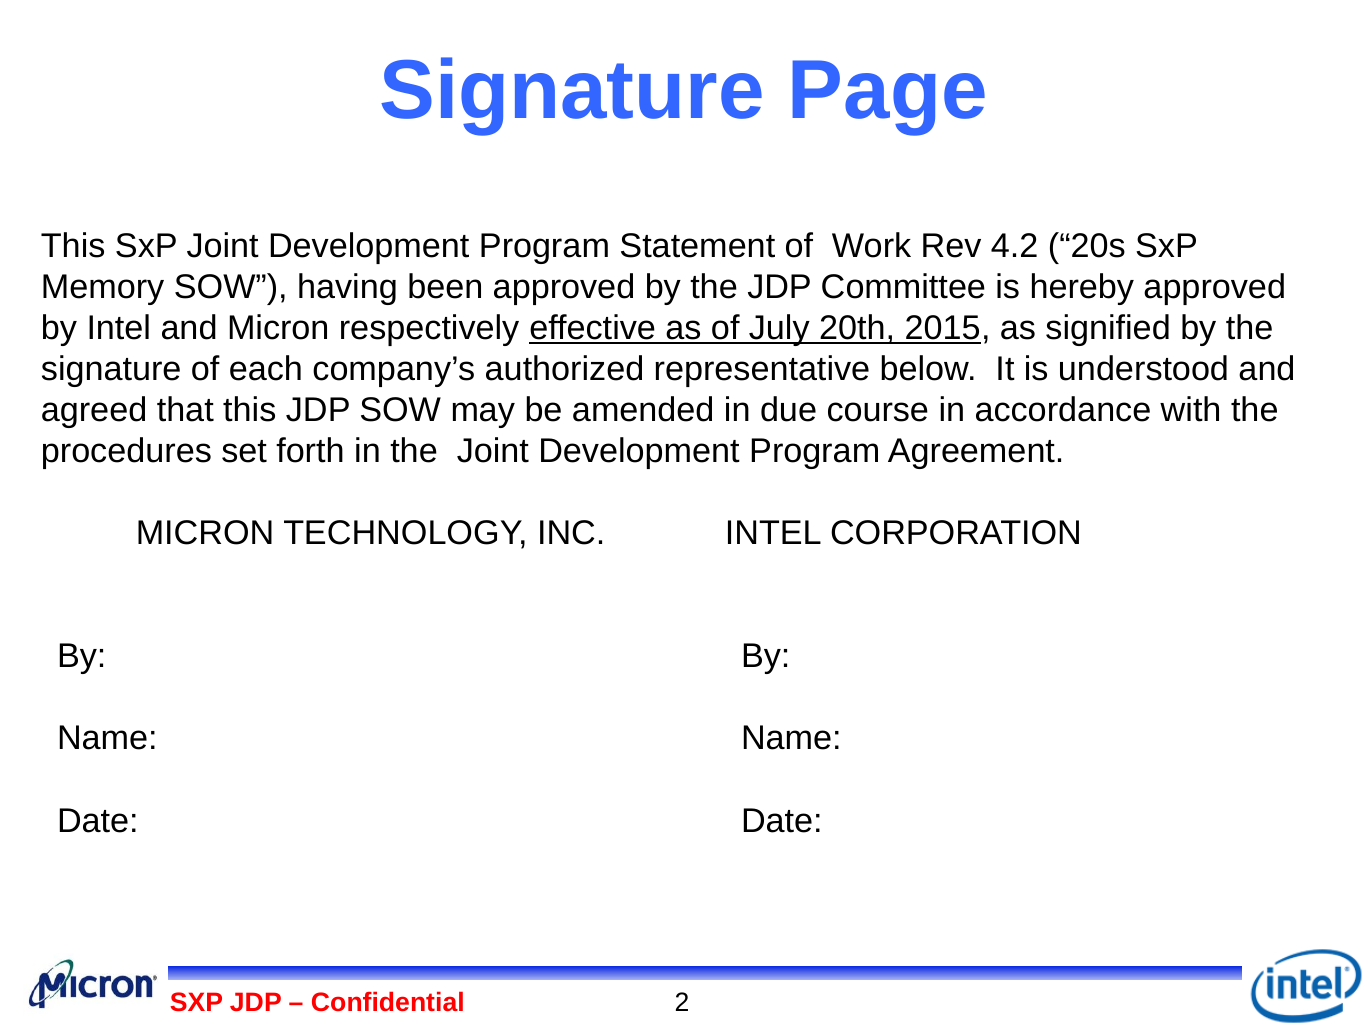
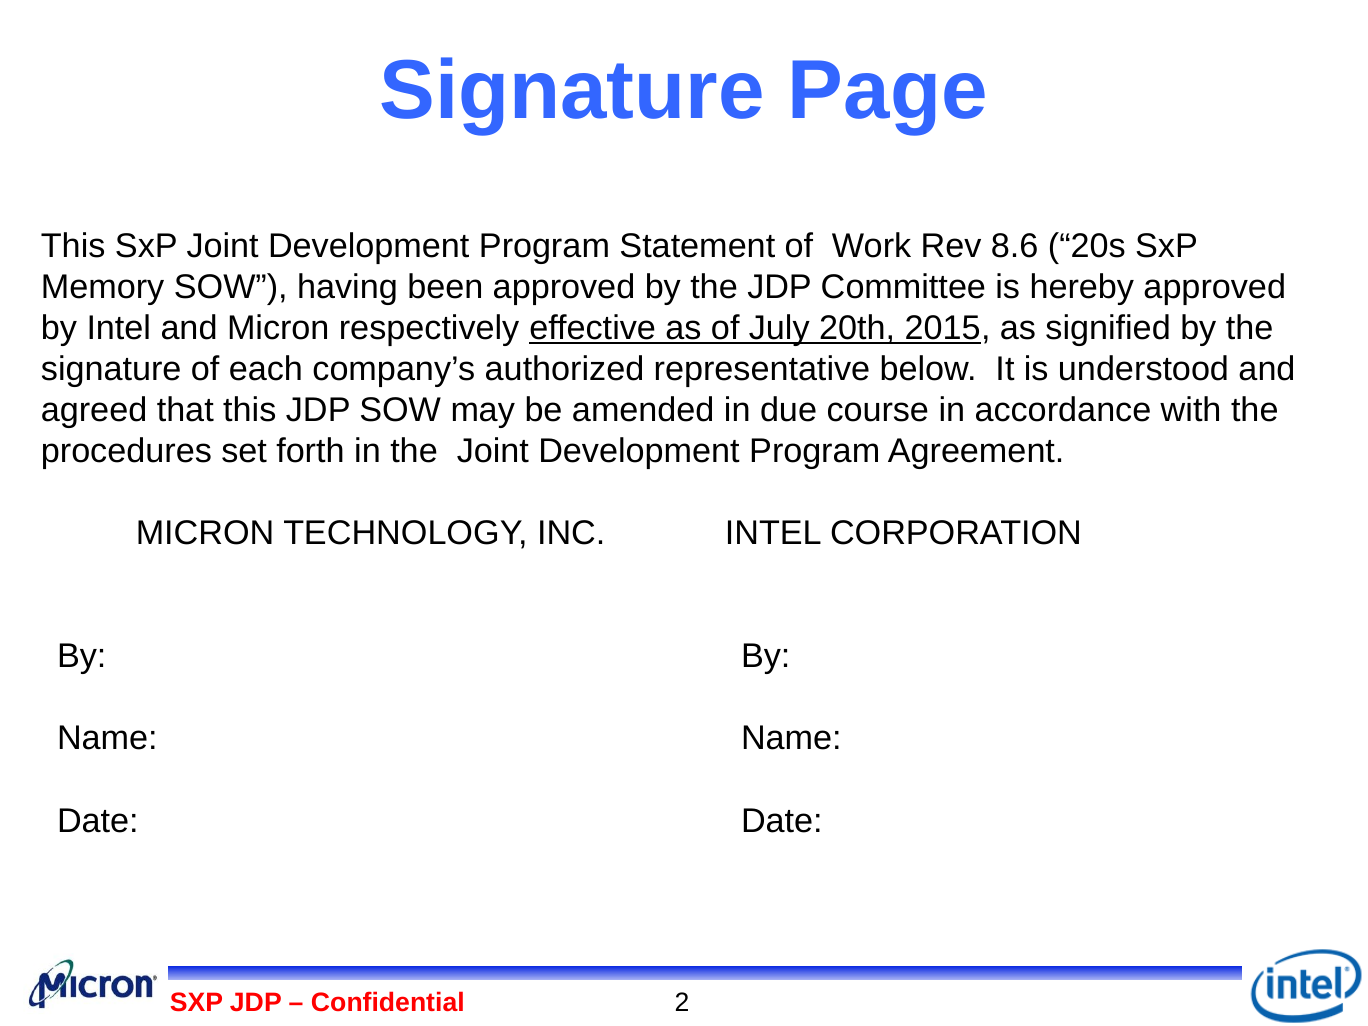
4.2: 4.2 -> 8.6
